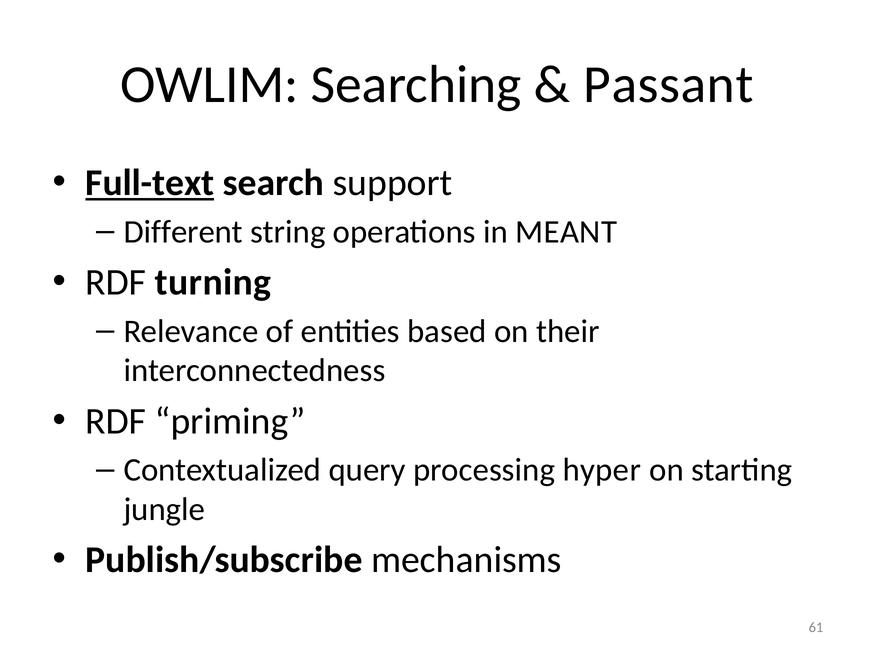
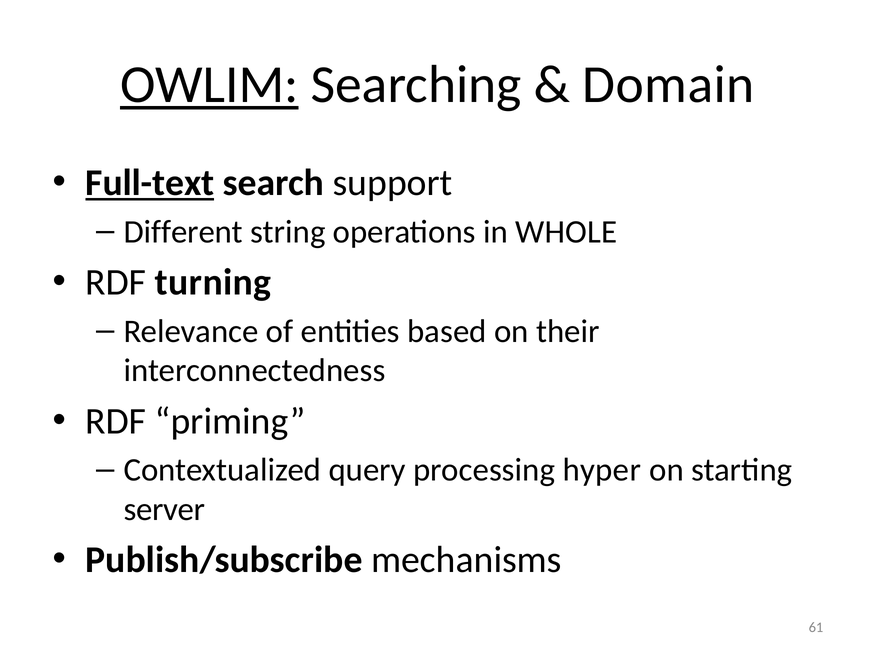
OWLIM underline: none -> present
Passant: Passant -> Domain
MEANT: MEANT -> WHOLE
jungle: jungle -> server
